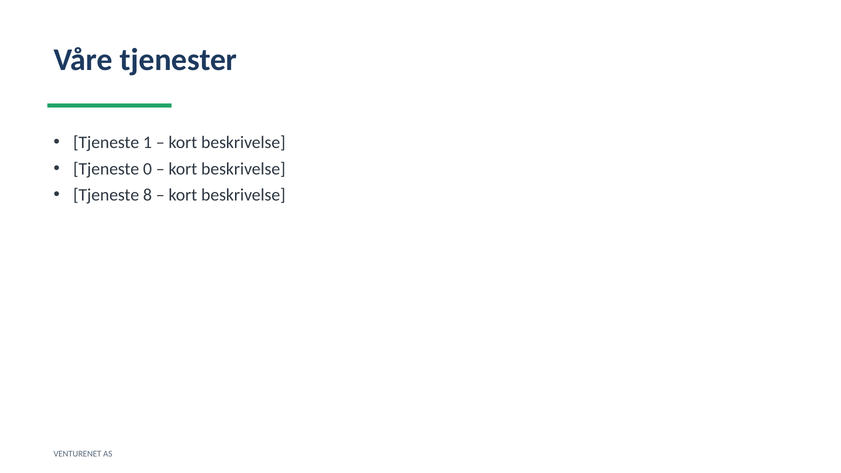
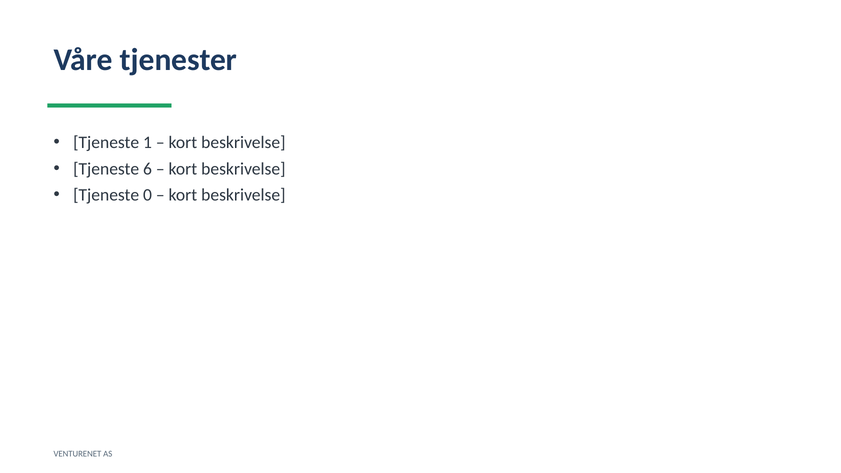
0: 0 -> 6
8: 8 -> 0
